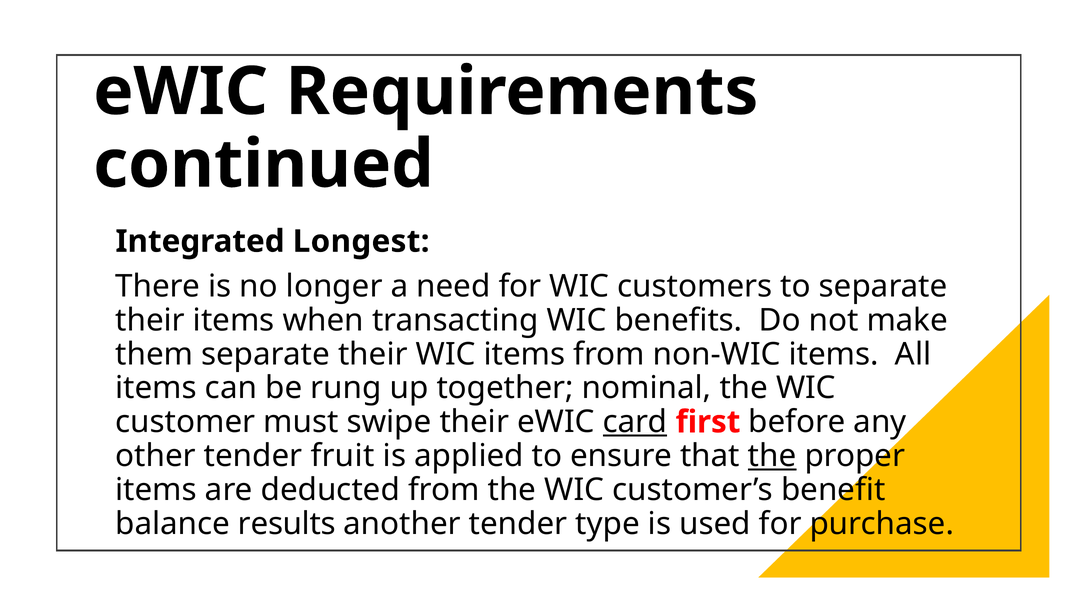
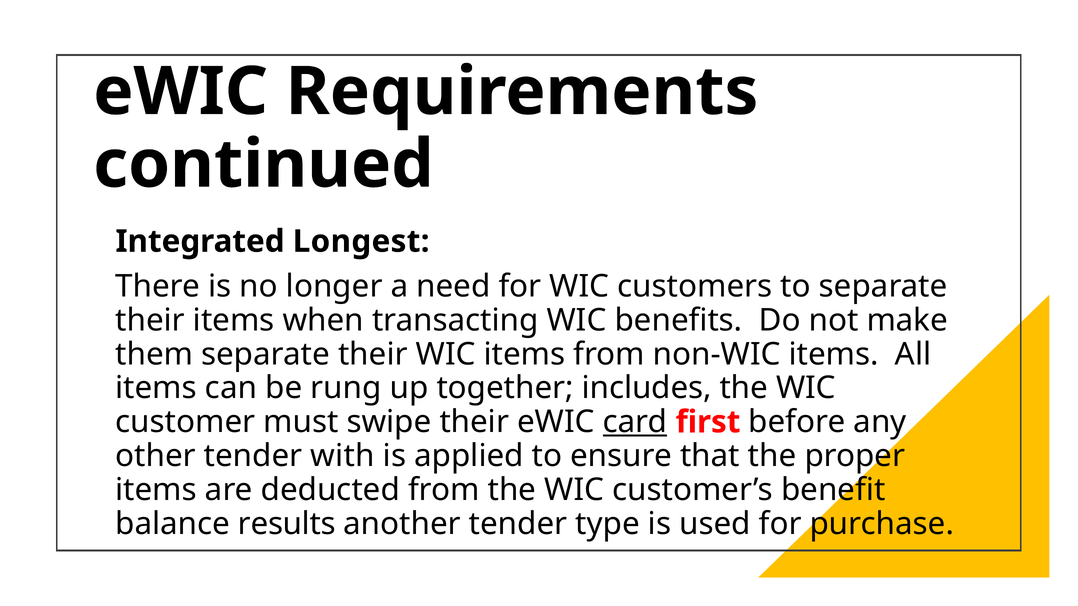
nominal: nominal -> includes
fruit: fruit -> with
the at (772, 456) underline: present -> none
